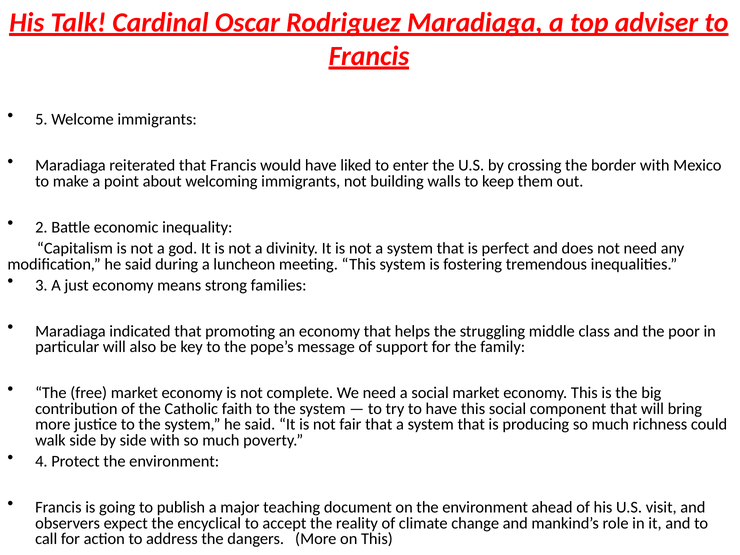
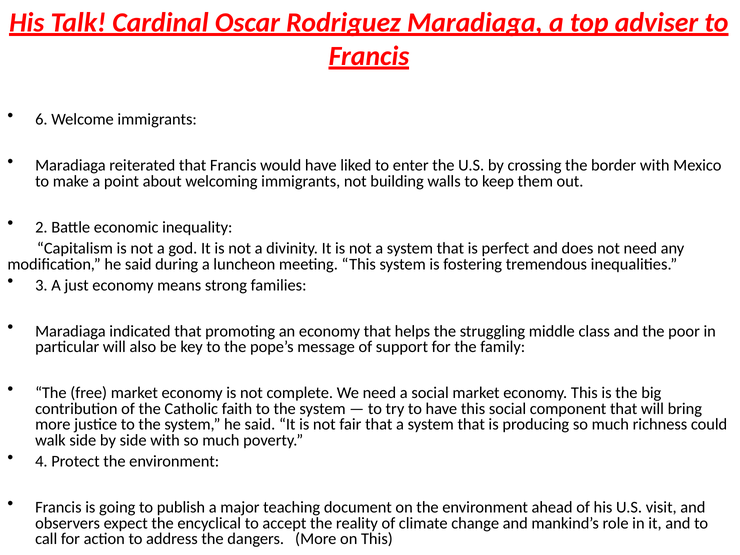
5: 5 -> 6
